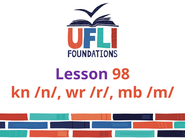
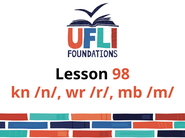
Lesson colour: purple -> black
